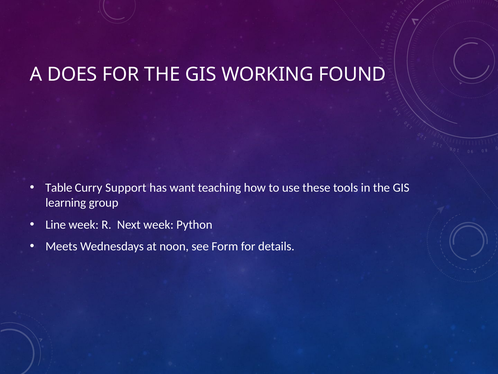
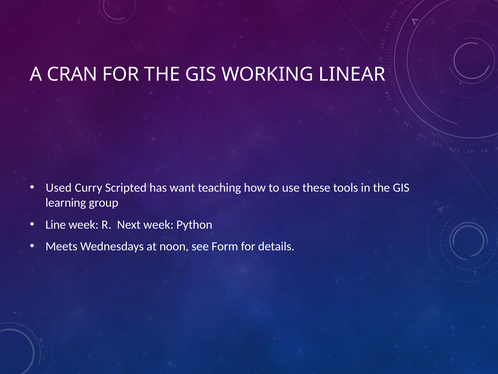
DOES: DOES -> CRAN
FOUND: FOUND -> LINEAR
Table: Table -> Used
Support: Support -> Scripted
